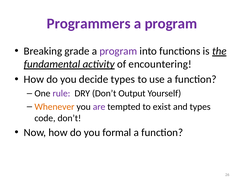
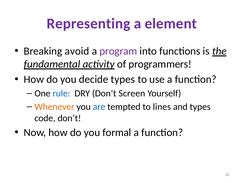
Programmers: Programmers -> Representing
program at (171, 24): program -> element
grade: grade -> avoid
encountering: encountering -> programmers
rule colour: purple -> blue
Output: Output -> Screen
are colour: purple -> blue
exist: exist -> lines
